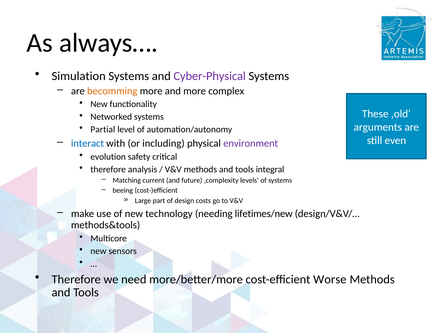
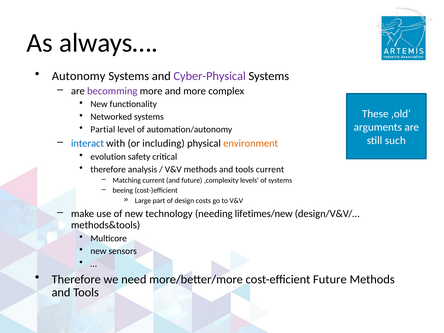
Simulation: Simulation -> Autonomy
becomming colour: orange -> purple
even: even -> such
environment colour: purple -> orange
tools integral: integral -> current
cost-efficient Worse: Worse -> Future
